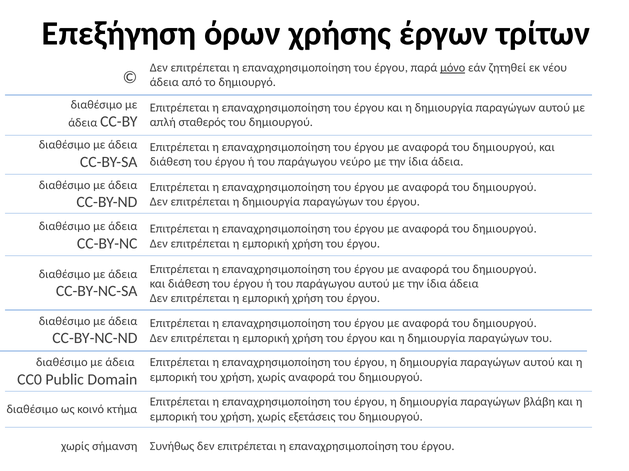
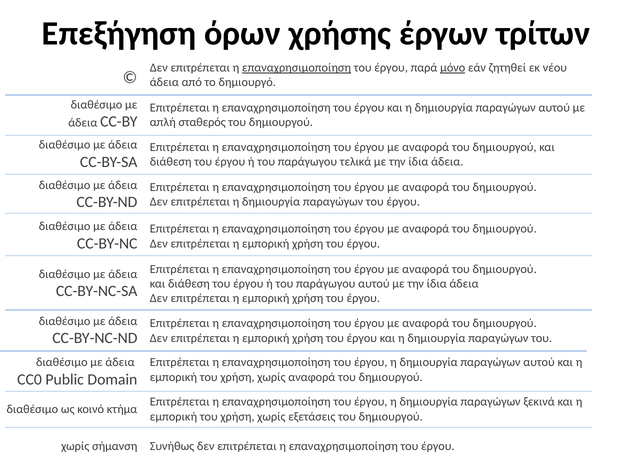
επαναχρησιμοποίηση at (297, 68) underline: none -> present
νεύρο: νεύρο -> τελικά
βλάβη: βλάβη -> ξεκινά
